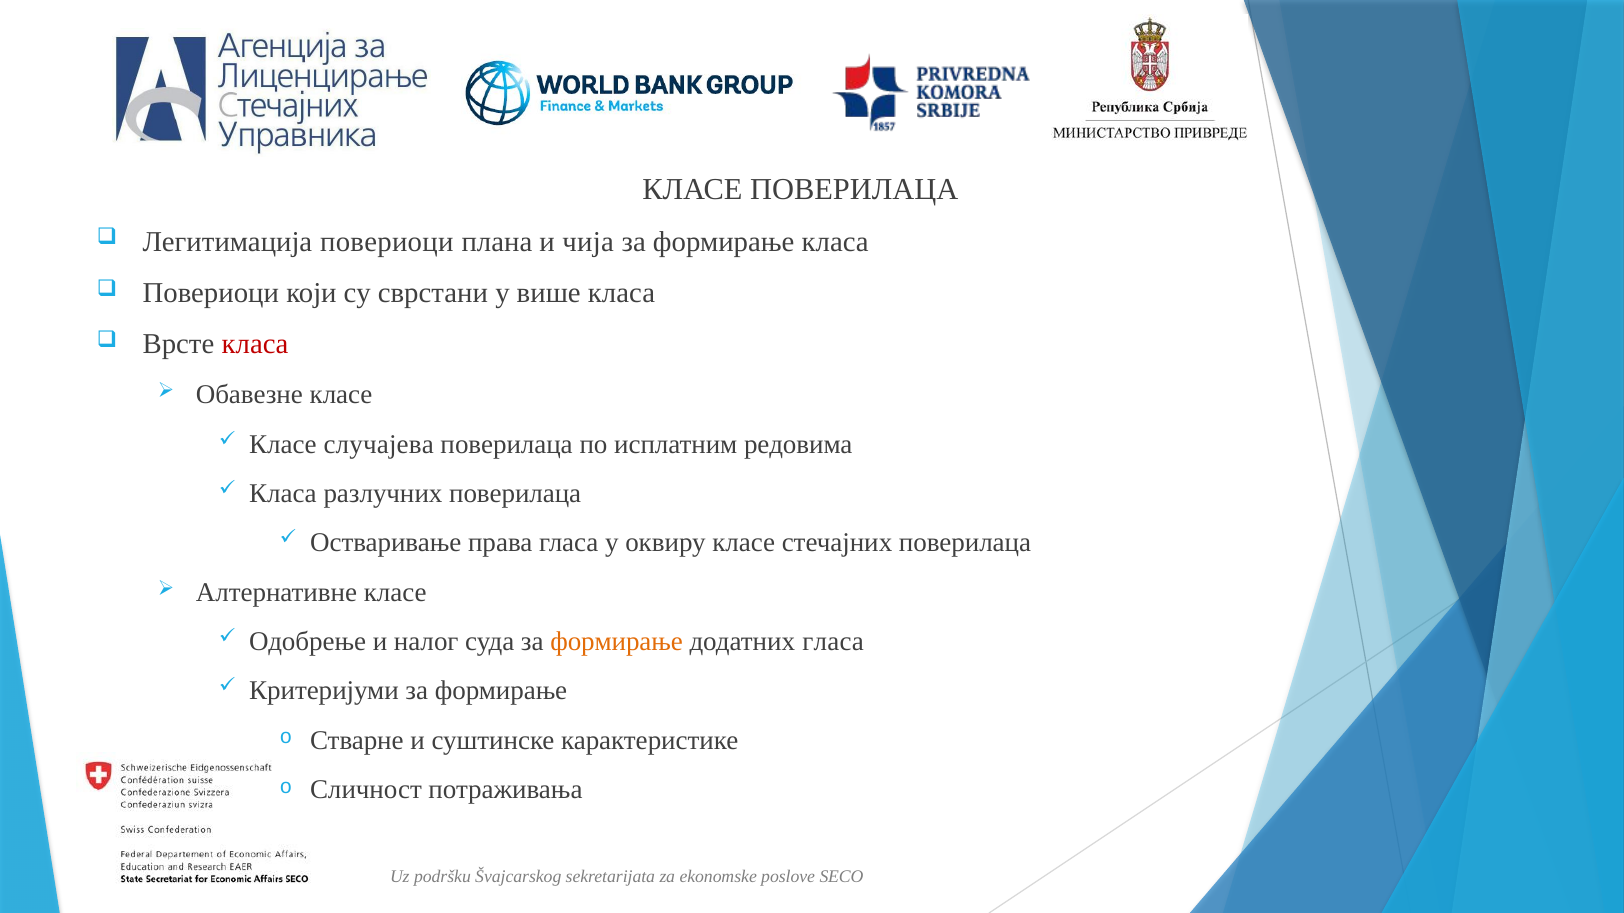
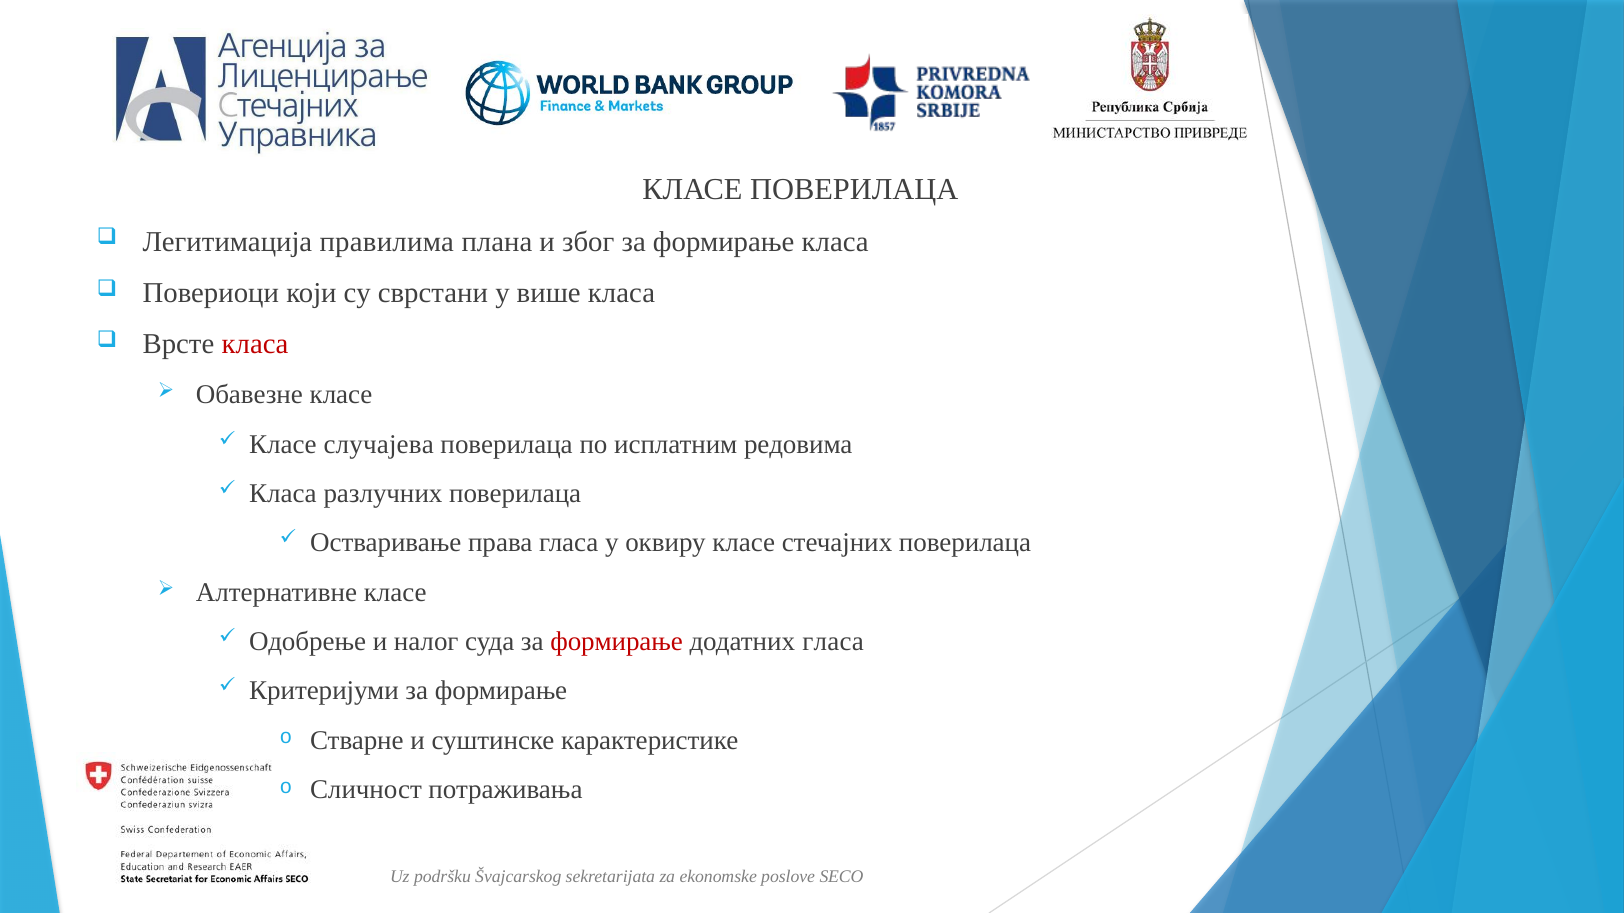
Легитимација повериоци: повериоци -> правилима
чија: чија -> због
формирање at (617, 642) colour: orange -> red
